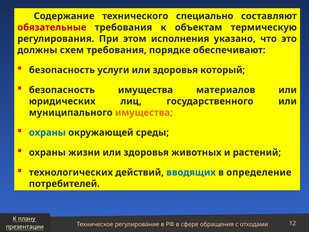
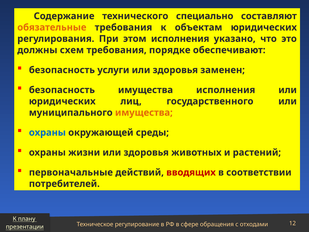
обязательные colour: red -> orange
объектам термическую: термическую -> юридических
который: который -> заменен
имущества материалов: материалов -> исполнения
технологических: технологических -> первоначальные
вводящих colour: blue -> red
определение: определение -> соответствии
